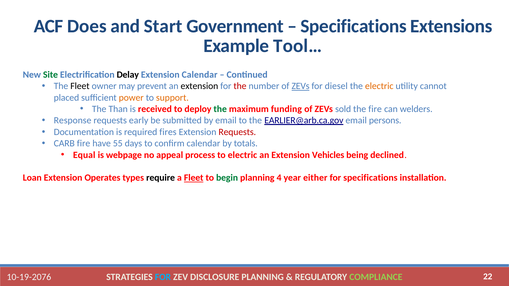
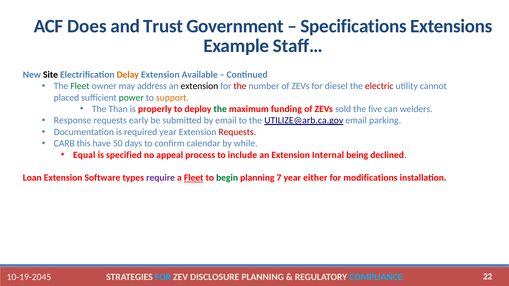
Start: Start -> Trust
Tool…: Tool… -> Staff…
Site colour: green -> black
Delay colour: black -> orange
Extension Calendar: Calendar -> Available
Fleet at (80, 86) colour: black -> green
prevent: prevent -> address
ZEVs at (301, 86) underline: present -> none
electric at (379, 86) colour: orange -> red
power colour: orange -> green
received: received -> properly
the fire: fire -> five
EARLIER@arb.ca.gov: EARLIER@arb.ca.gov -> UTILIZE@arb.ca.gov
persons: persons -> parking
required fires: fires -> year
CARB fire: fire -> this
55: 55 -> 50
totals: totals -> while
webpage: webpage -> specified
to electric: electric -> include
Vehicles: Vehicles -> Internal
Operates: Operates -> Software
require colour: black -> purple
4: 4 -> 7
for specifications: specifications -> modifications
10-19-2076: 10-19-2076 -> 10-19-2045
COMPLIANCE colour: light green -> light blue
